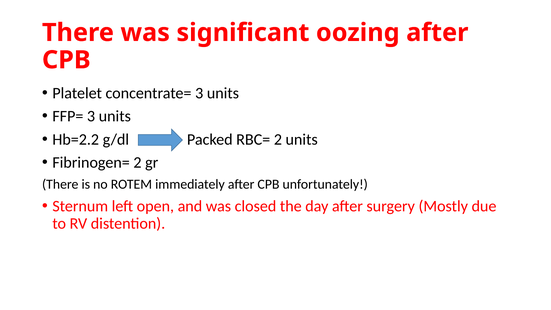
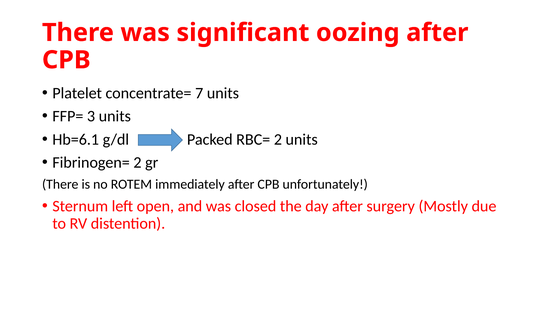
concentrate= 3: 3 -> 7
Hb=2.2: Hb=2.2 -> Hb=6.1
